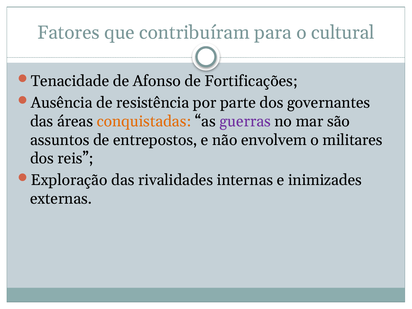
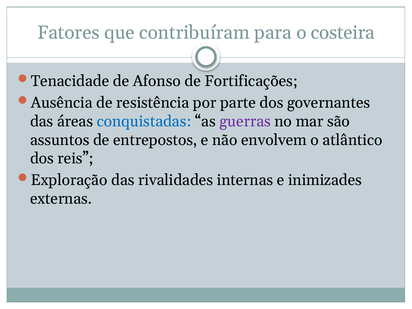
cultural: cultural -> costeira
conquistadas colour: orange -> blue
militares: militares -> atlântico
